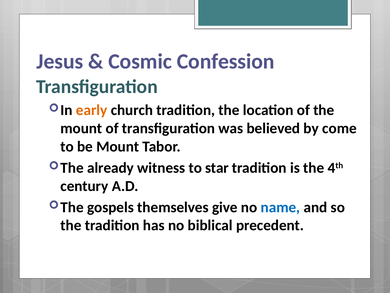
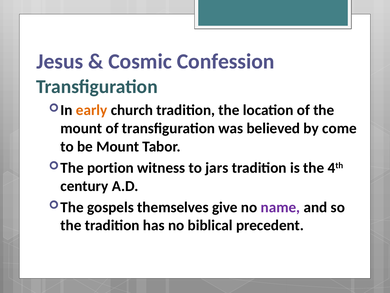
already: already -> portion
star: star -> jars
name colour: blue -> purple
